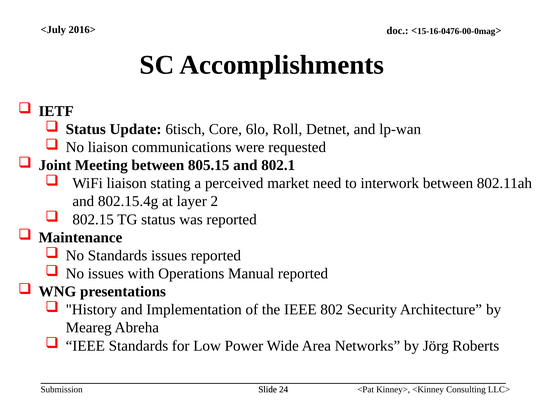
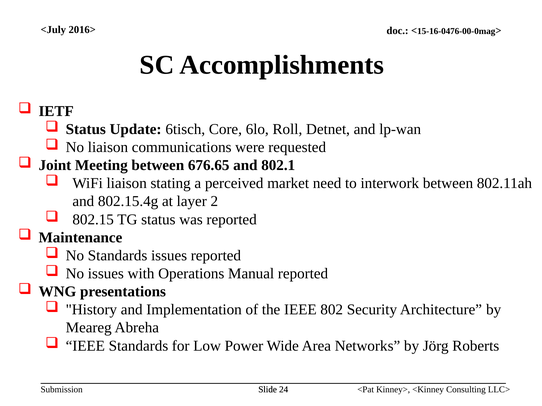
805.15: 805.15 -> 676.65
